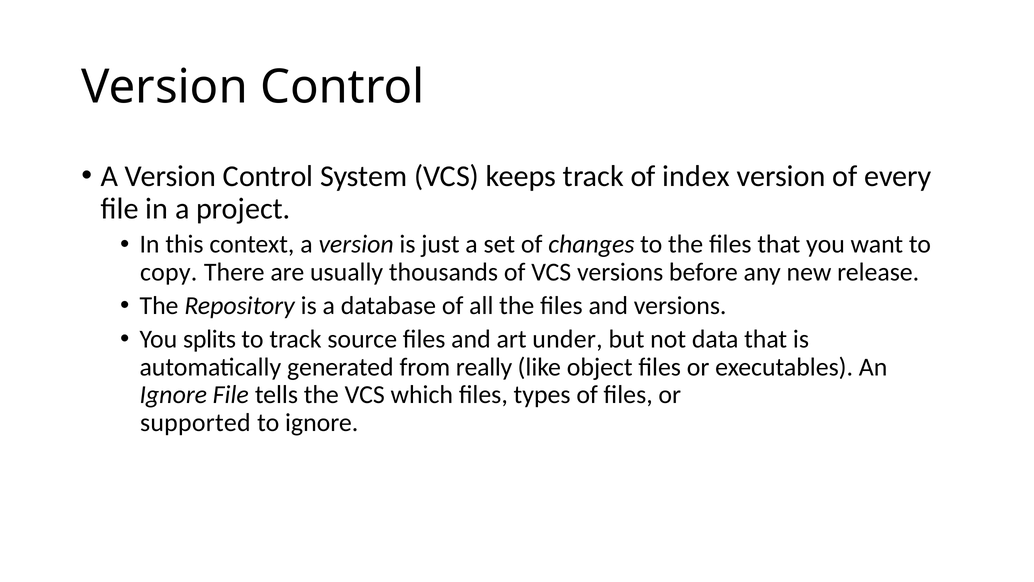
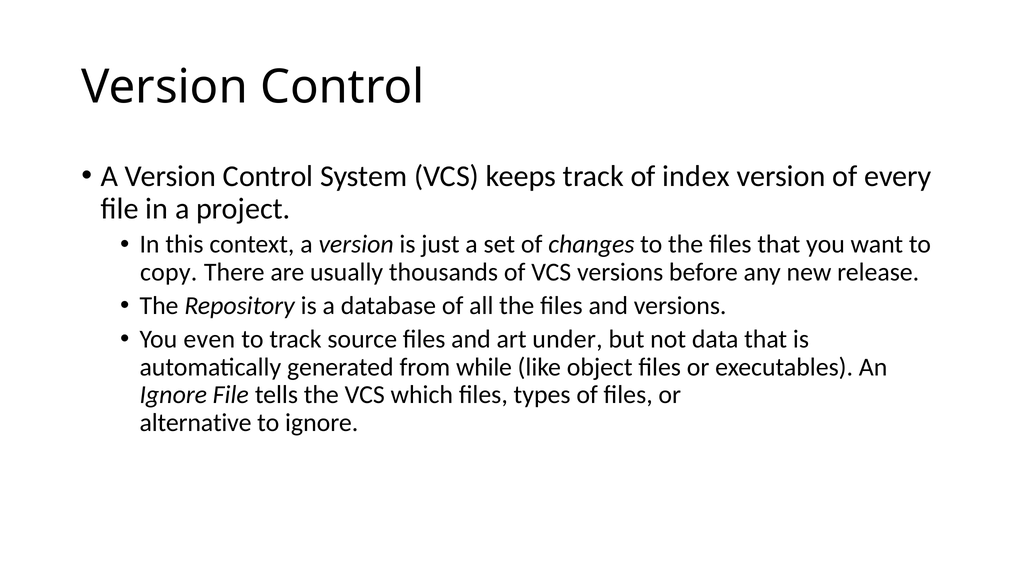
splits: splits -> even
really: really -> while
supported: supported -> alternative
